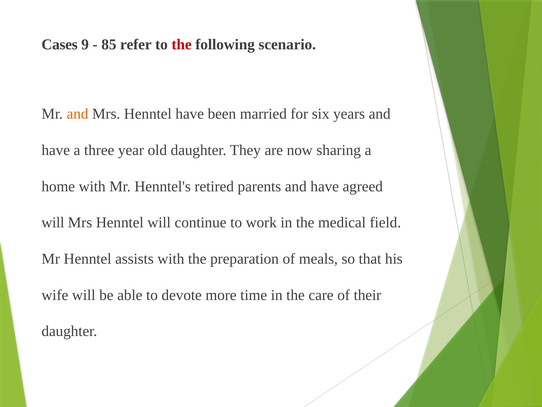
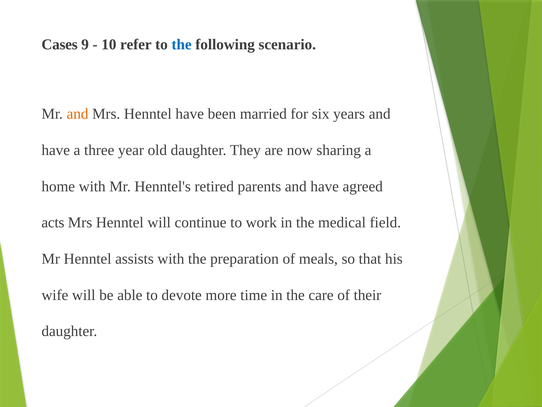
85: 85 -> 10
the at (182, 44) colour: red -> blue
will at (53, 222): will -> acts
